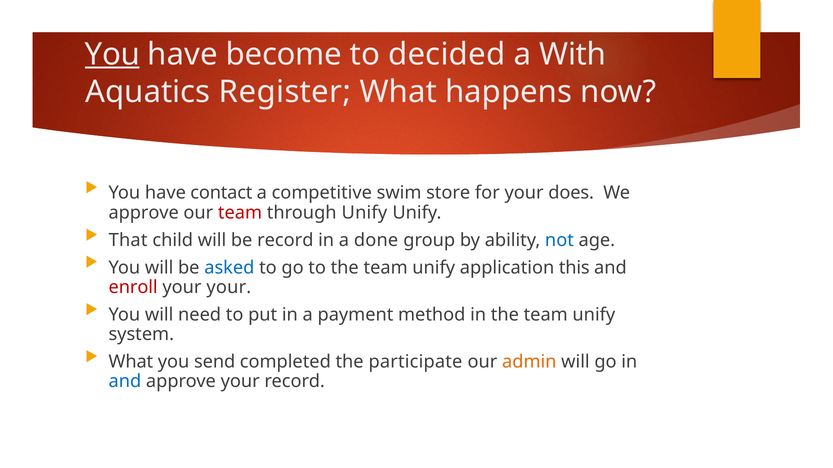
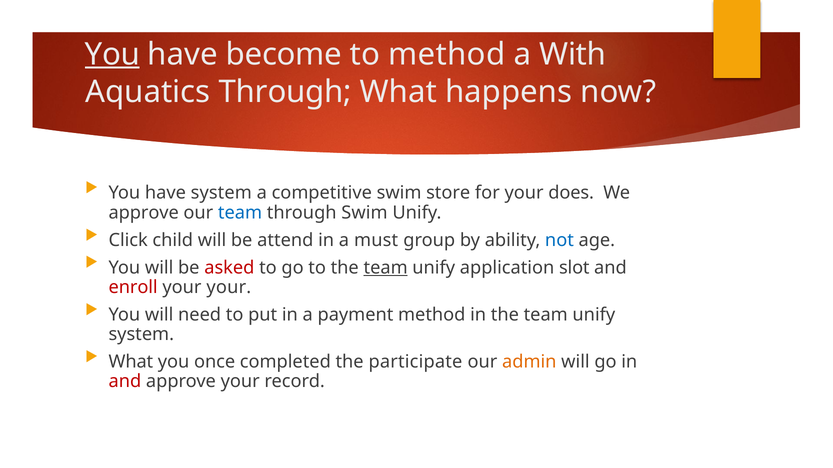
to decided: decided -> method
Aquatics Register: Register -> Through
have contact: contact -> system
team at (240, 213) colour: red -> blue
through Unify: Unify -> Swim
That: That -> Click
be record: record -> attend
done: done -> must
asked colour: blue -> red
team at (386, 268) underline: none -> present
this: this -> slot
send: send -> once
and at (125, 382) colour: blue -> red
